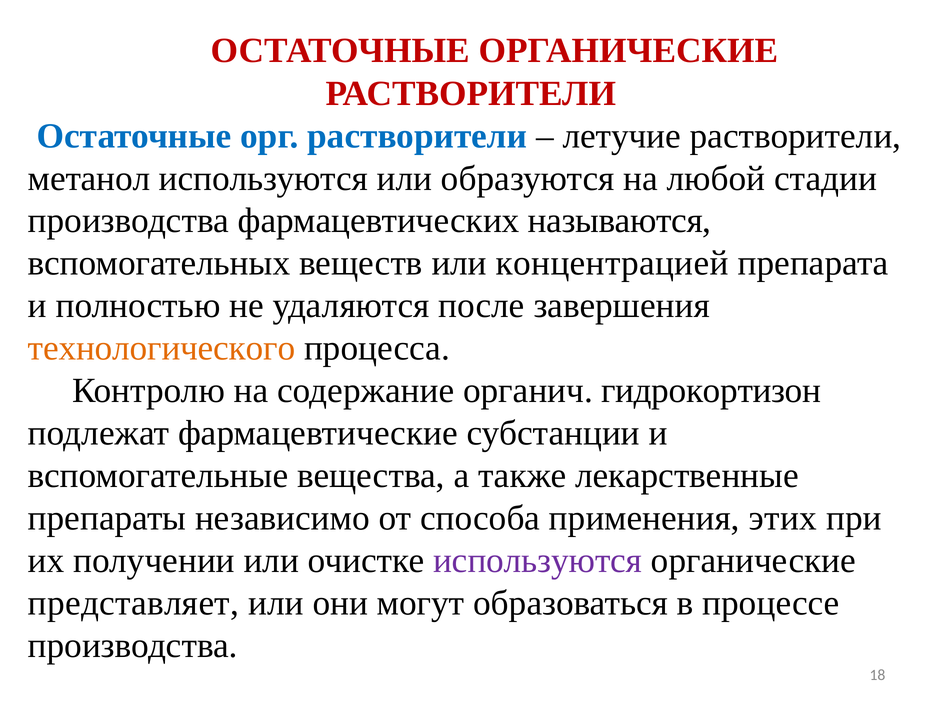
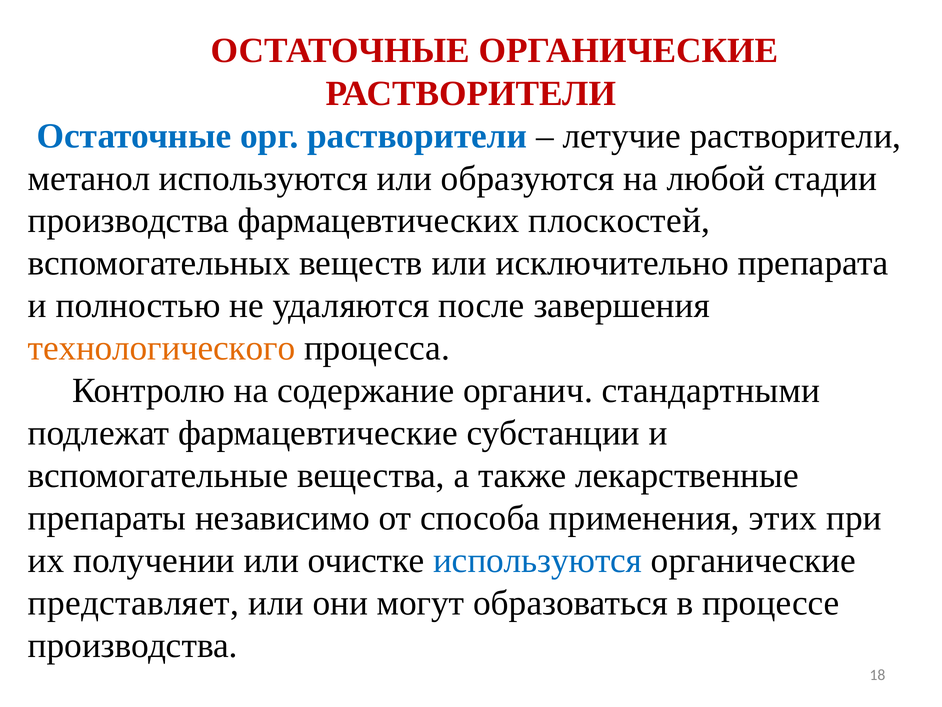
называются: называются -> плоскостей
концентрацией: концентрацией -> исключительно
гидрокортизон: гидрокортизон -> стандартными
используются at (538, 560) colour: purple -> blue
